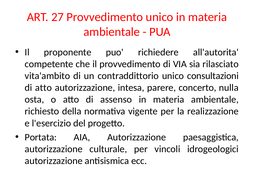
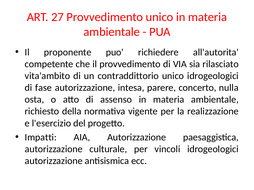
unico consultazioni: consultazioni -> idrogeologici
di atto: atto -> fase
Portata: Portata -> Impatti
